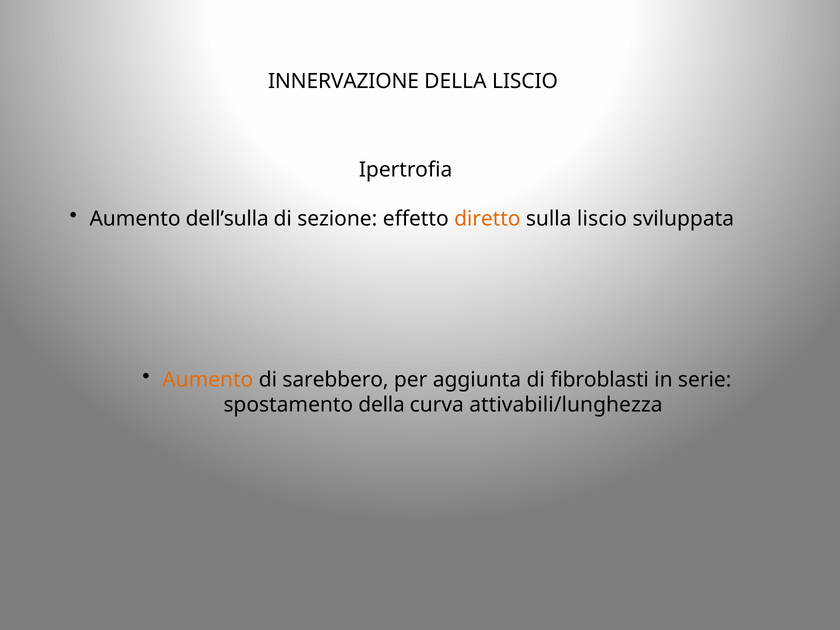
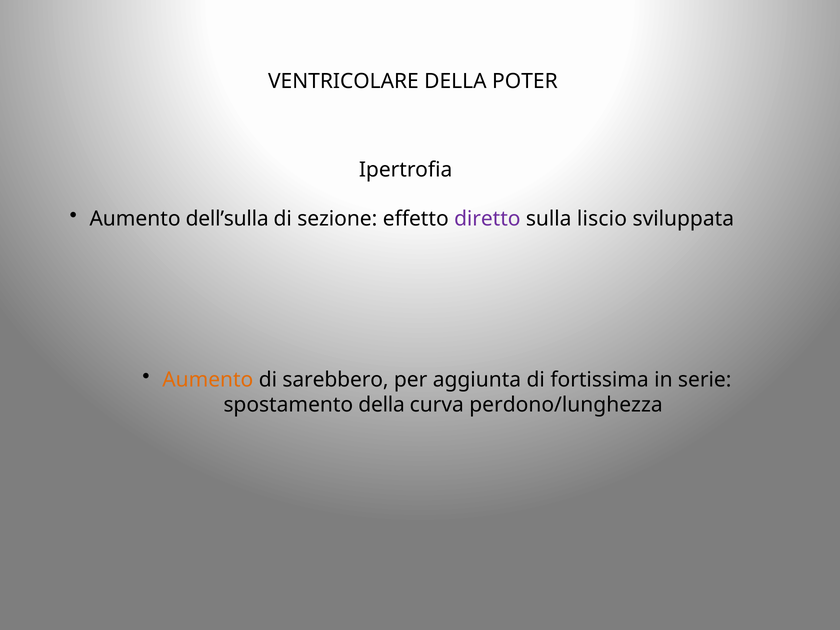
INNERVAZIONE: INNERVAZIONE -> VENTRICOLARE
DELLA LISCIO: LISCIO -> POTER
diretto colour: orange -> purple
fibroblasti: fibroblasti -> fortissima
attivabili/lunghezza: attivabili/lunghezza -> perdono/lunghezza
